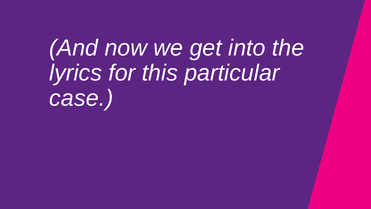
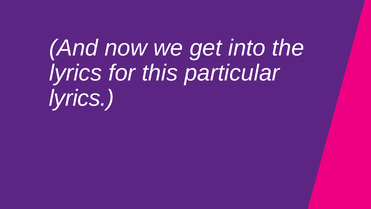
case at (81, 98): case -> lyrics
